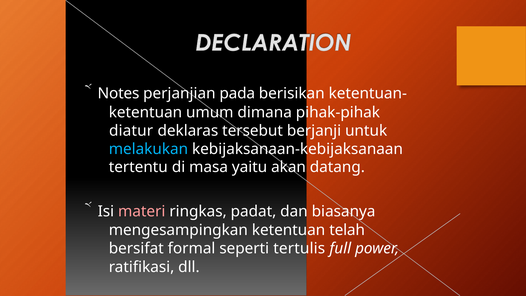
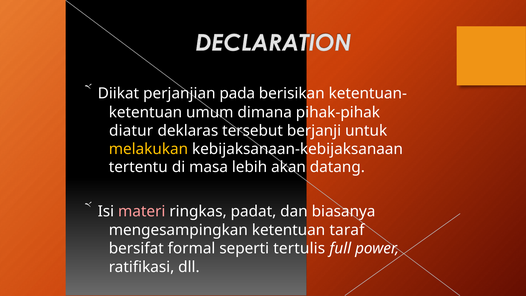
Notes: Notes -> Diikat
melakukan colour: light blue -> yellow
yaitu: yaitu -> lebih
telah: telah -> taraf
